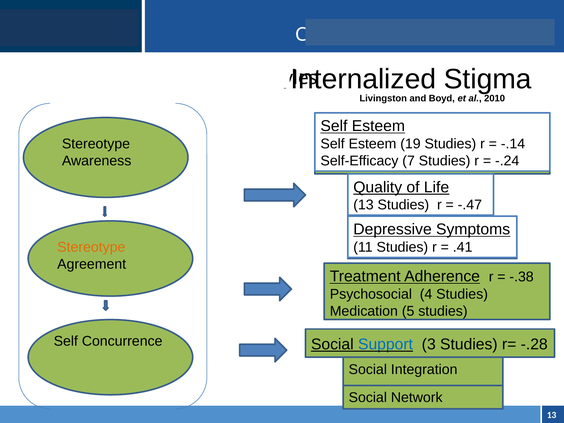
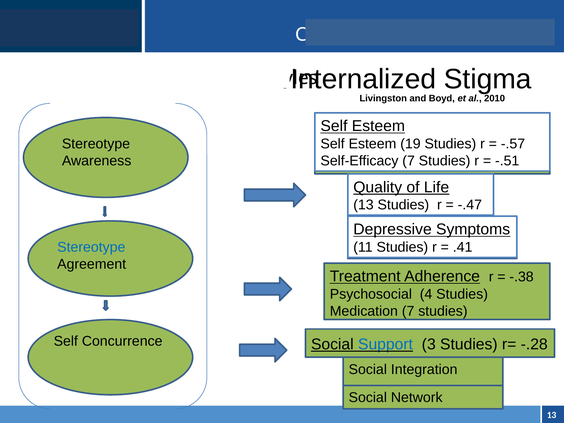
-.14: -.14 -> -.57
-.24: -.24 -> -.51
Stereotype at (91, 247) colour: orange -> blue
Medication 5: 5 -> 7
